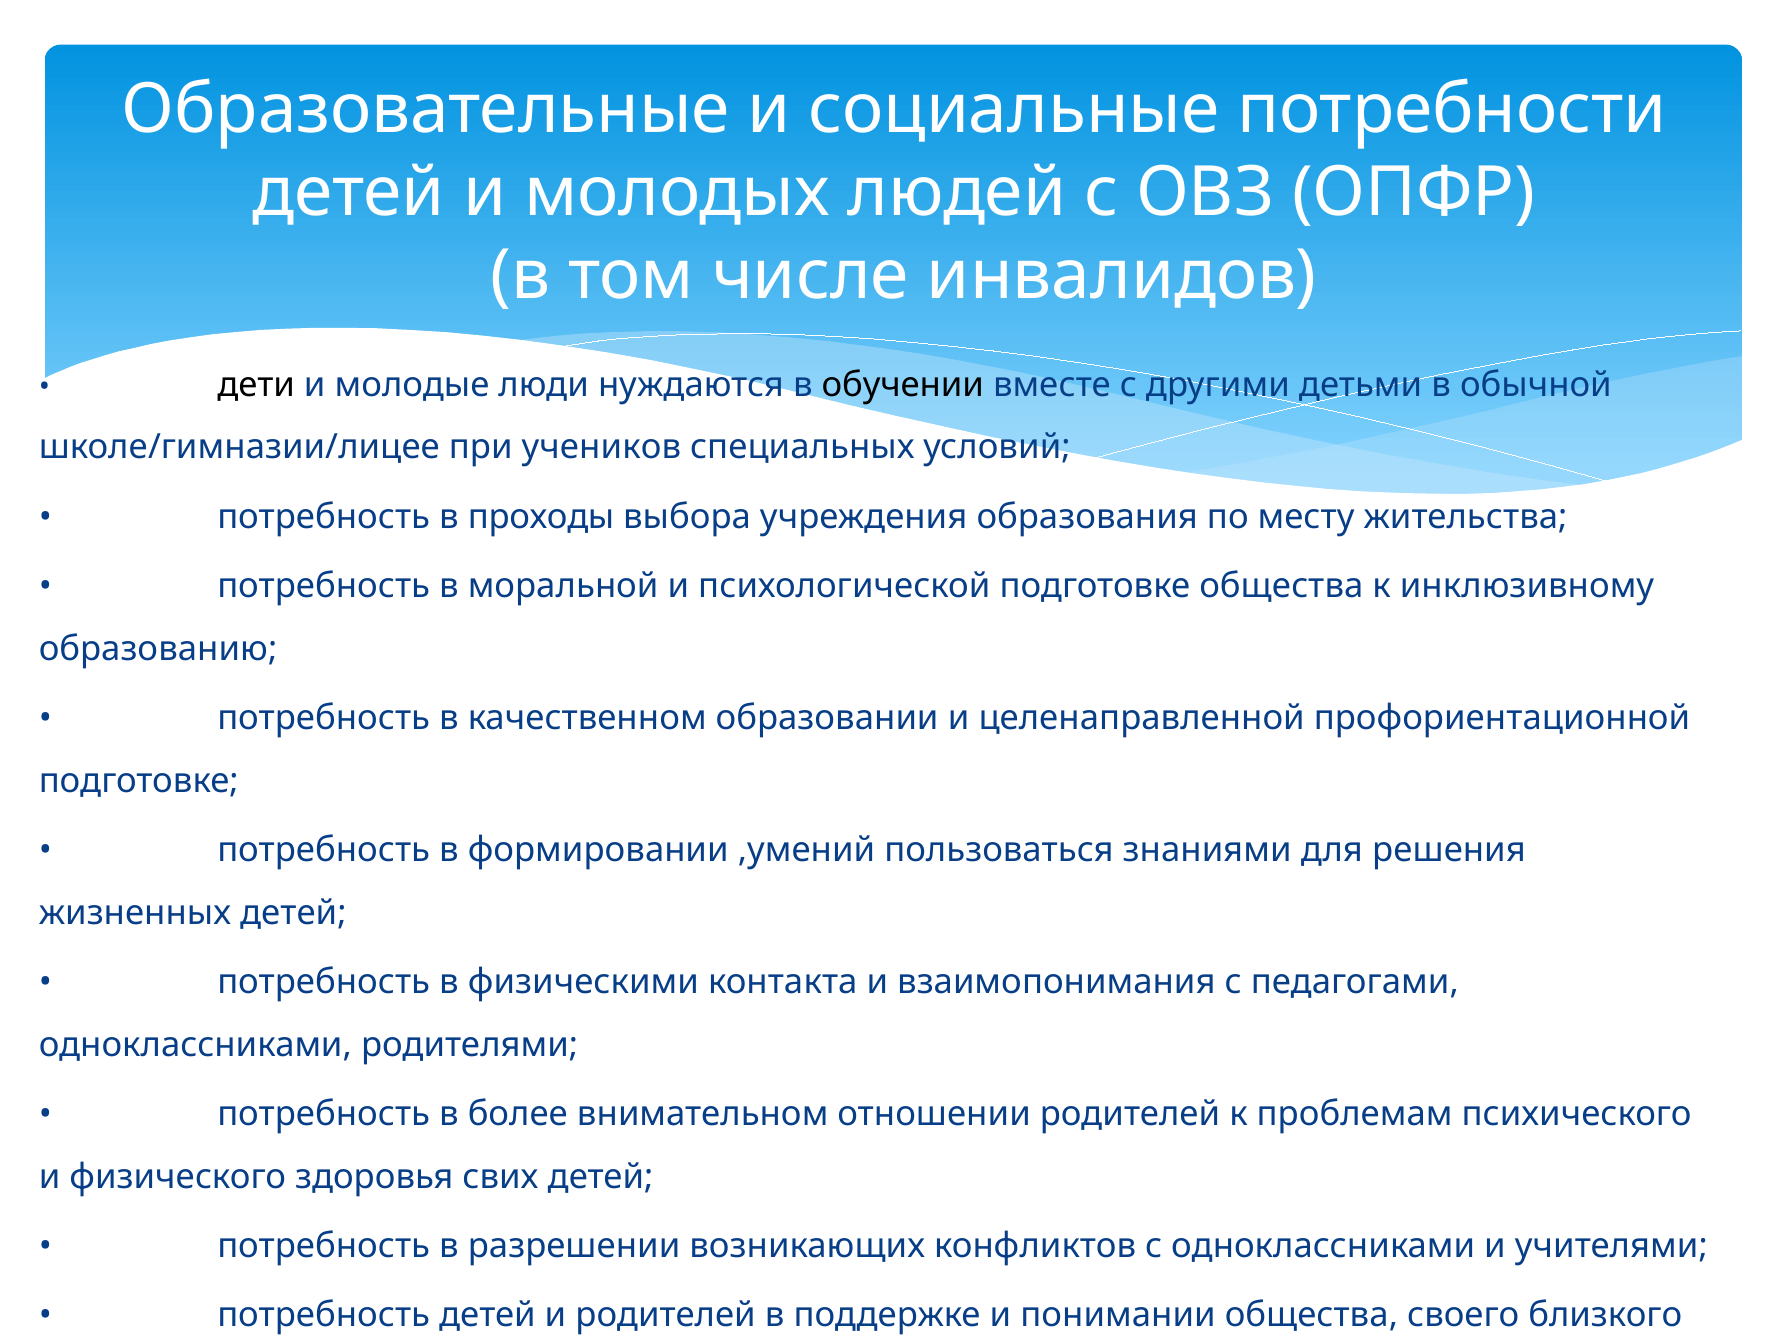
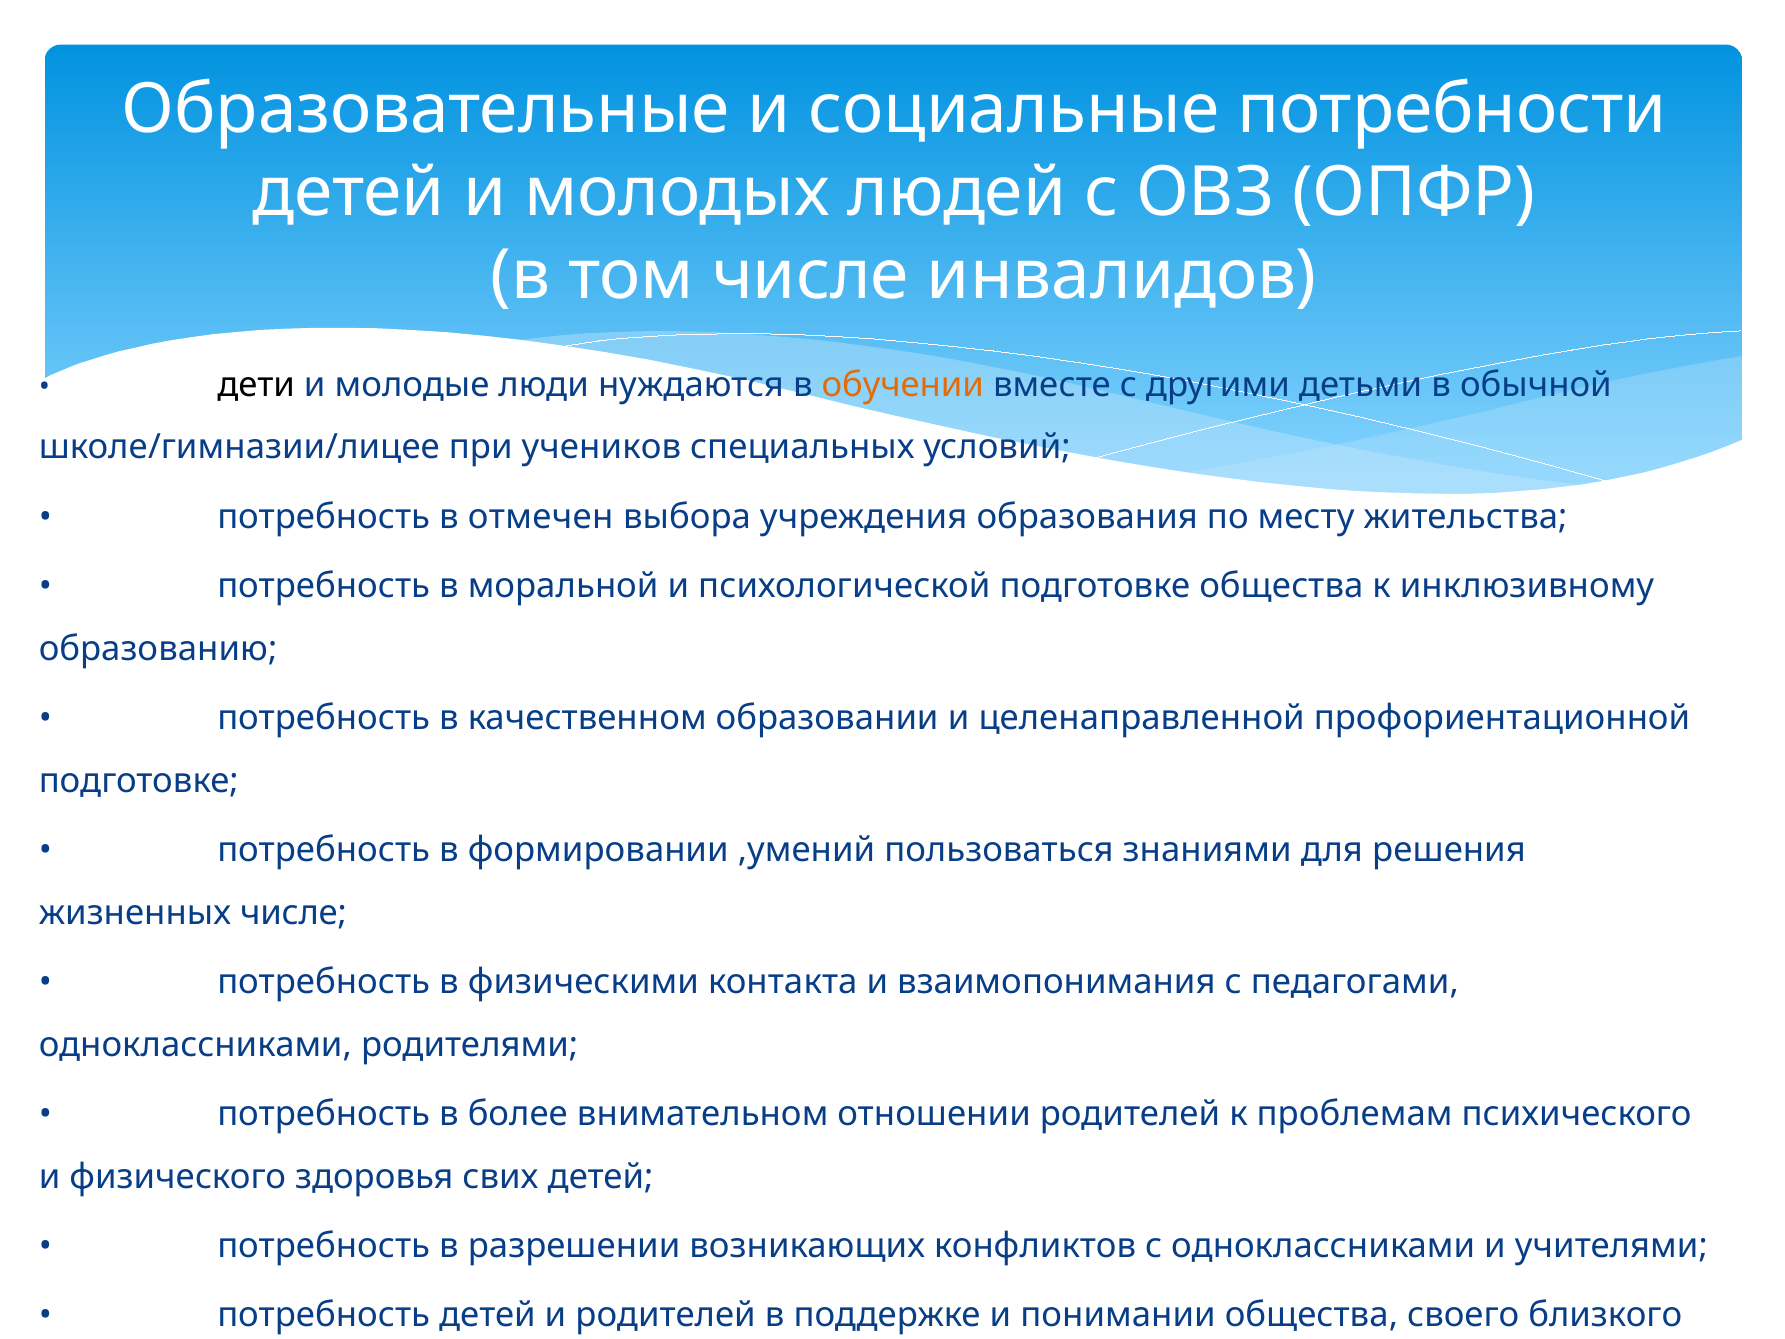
обучении colour: black -> orange
проходы: проходы -> отмечен
жизненных детей: детей -> числе
